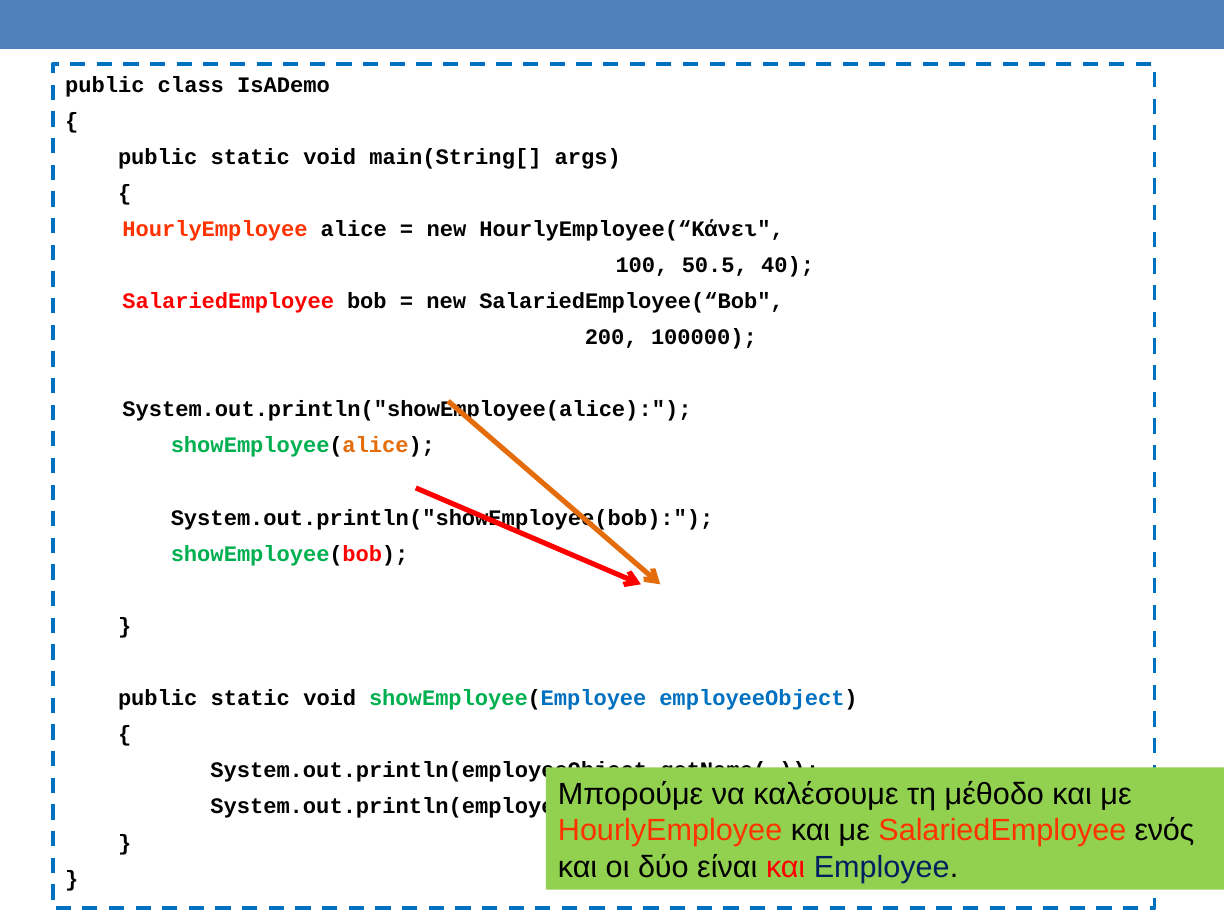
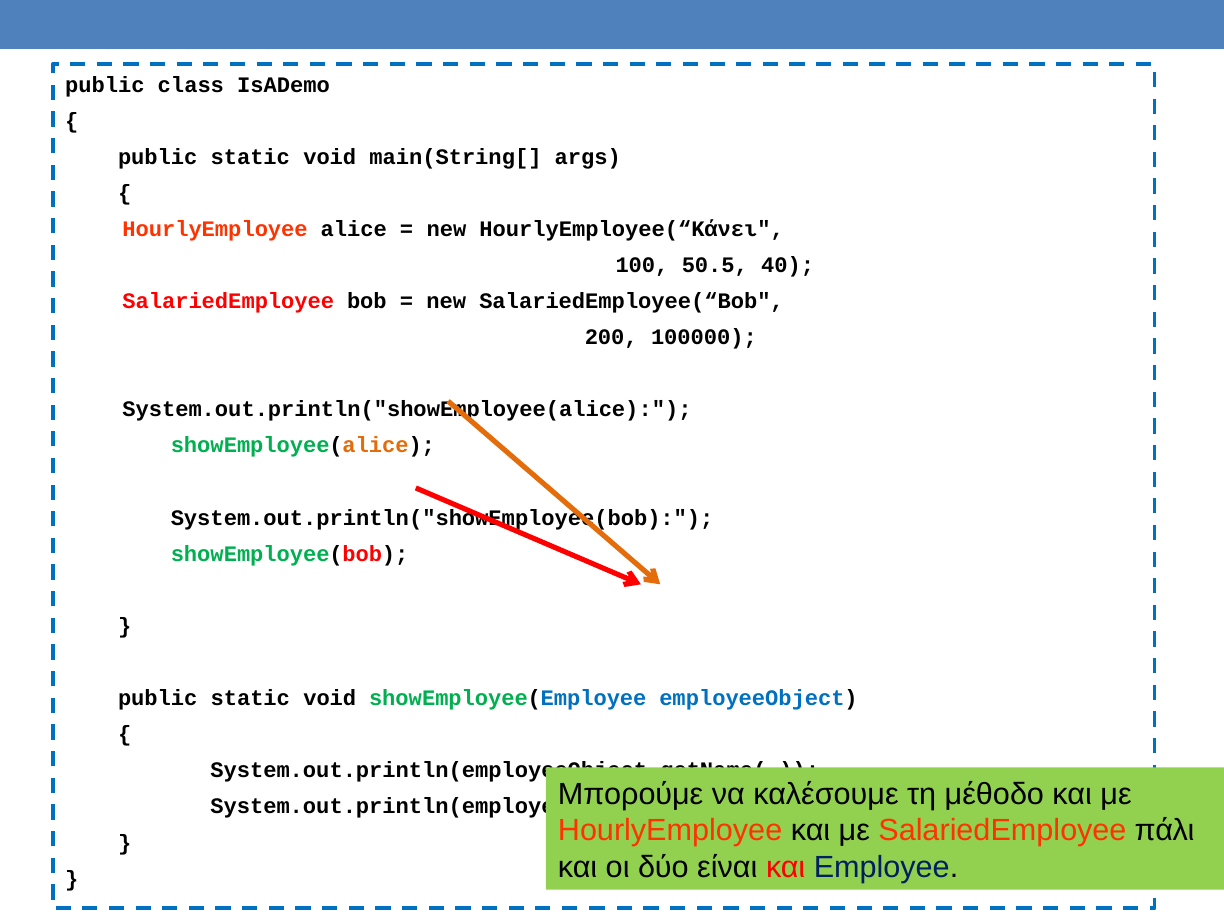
ενός: ενός -> πάλι
